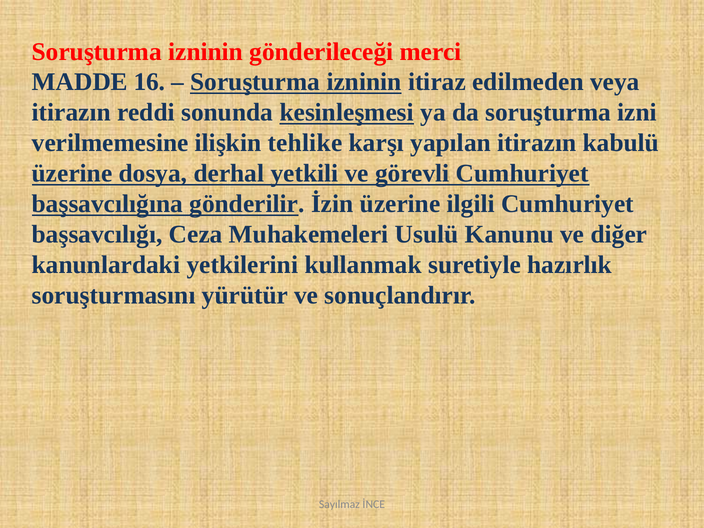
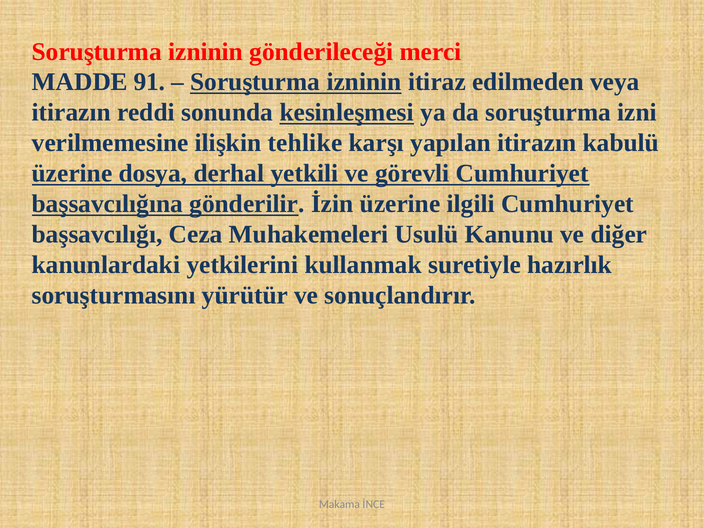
16: 16 -> 91
Sayılmaz: Sayılmaz -> Makama
